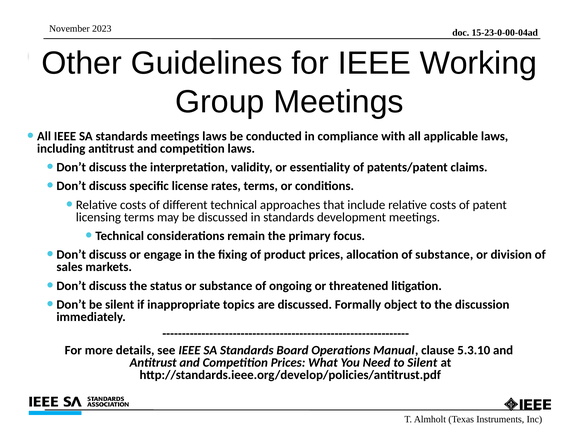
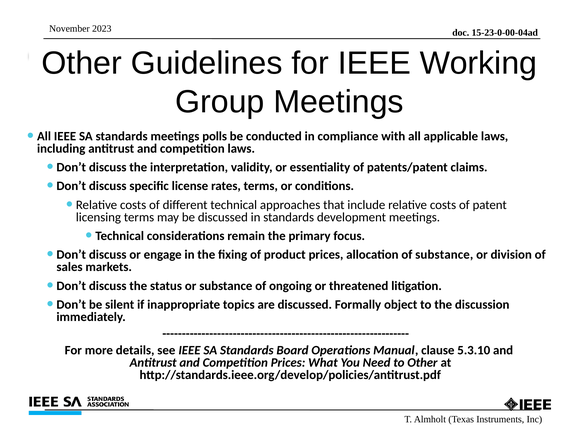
meetings laws: laws -> polls
to Silent: Silent -> Other
